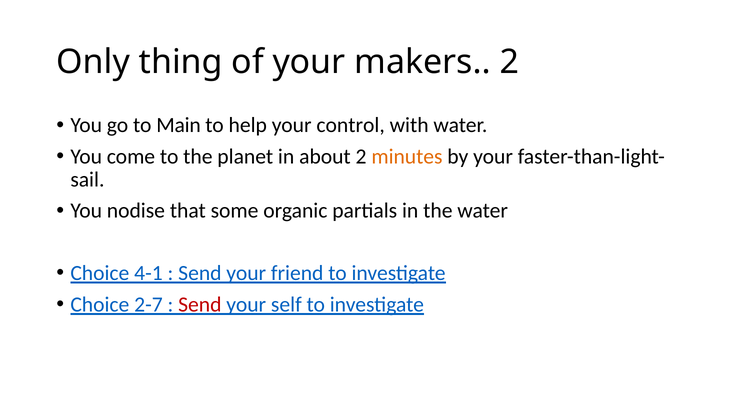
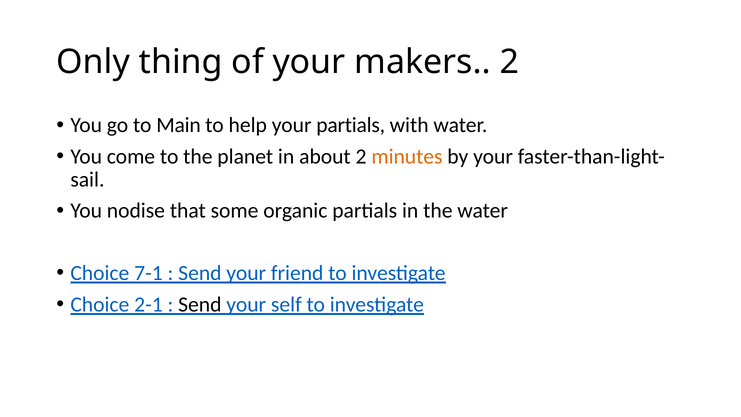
your control: control -> partials
4-1: 4-1 -> 7-1
2-7: 2-7 -> 2-1
Send at (200, 305) colour: red -> black
